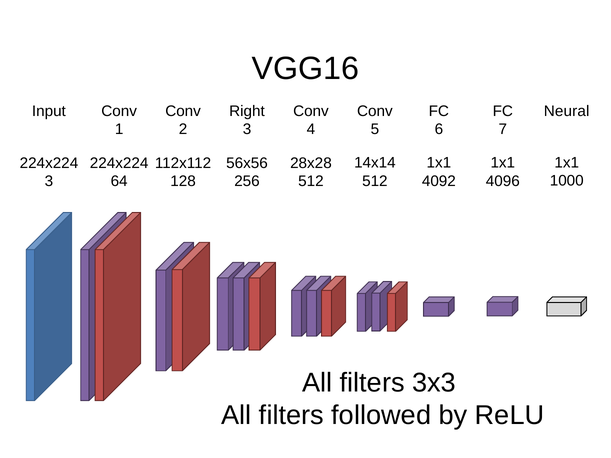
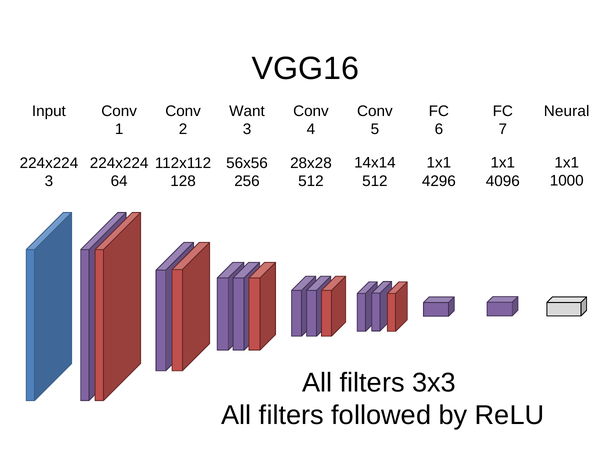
Right: Right -> Want
4092: 4092 -> 4296
